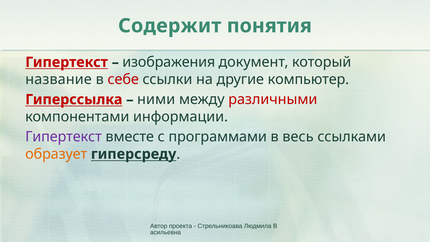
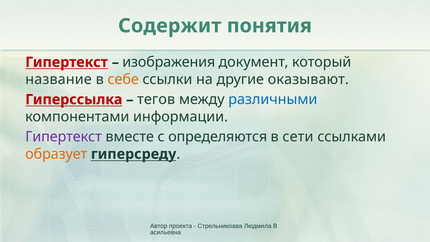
себе colour: red -> orange
компьютер: компьютер -> оказывают
ними: ними -> тегов
различными colour: red -> blue
программами: программами -> определяются
весь: весь -> сети
